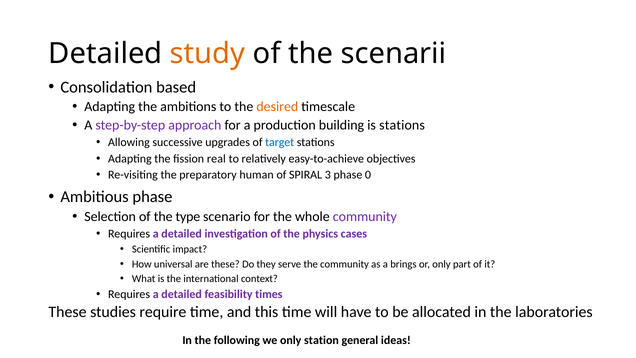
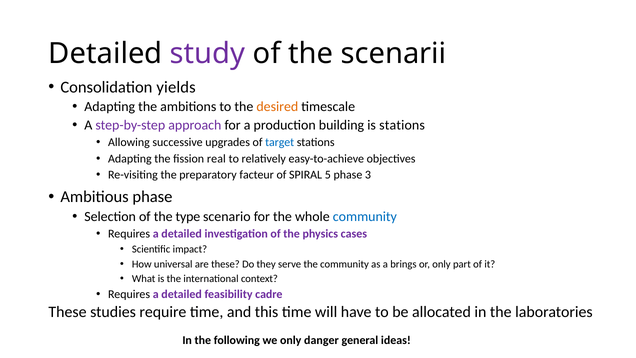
study colour: orange -> purple
based: based -> yields
human: human -> facteur
3: 3 -> 5
0: 0 -> 3
community at (365, 216) colour: purple -> blue
times: times -> cadre
station: station -> danger
